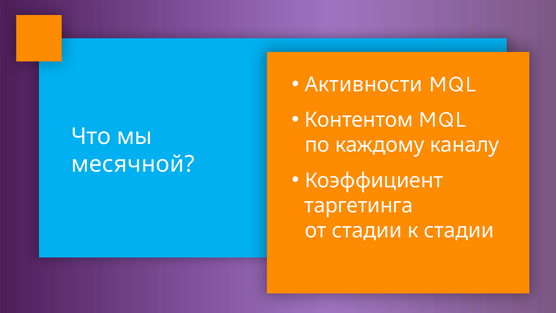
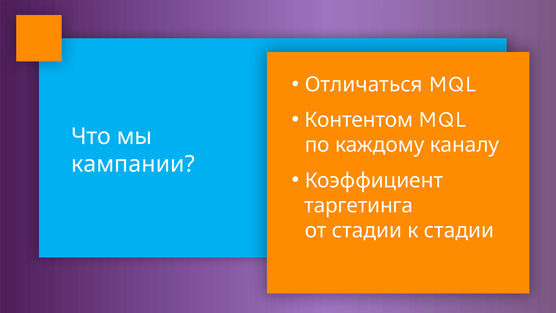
Активности: Активности -> Отличаться
месячной: месячной -> кампании
